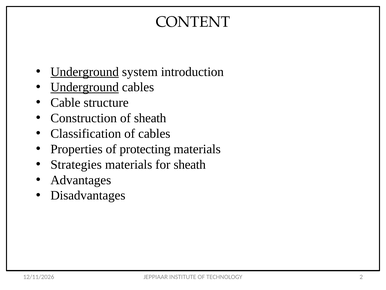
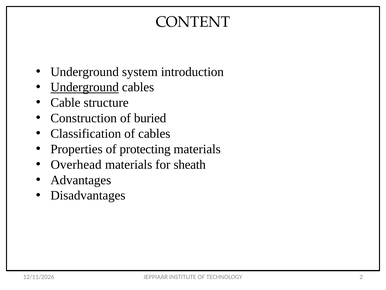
Underground at (85, 72) underline: present -> none
of sheath: sheath -> buried
Strategies: Strategies -> Overhead
